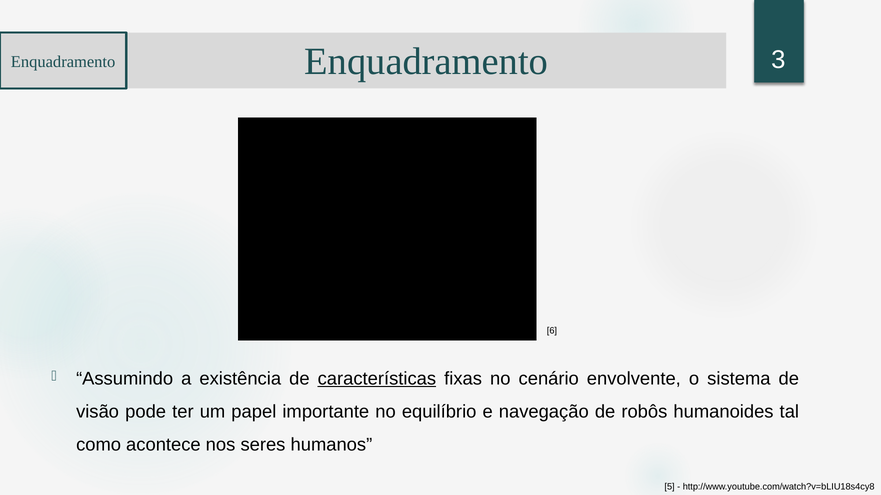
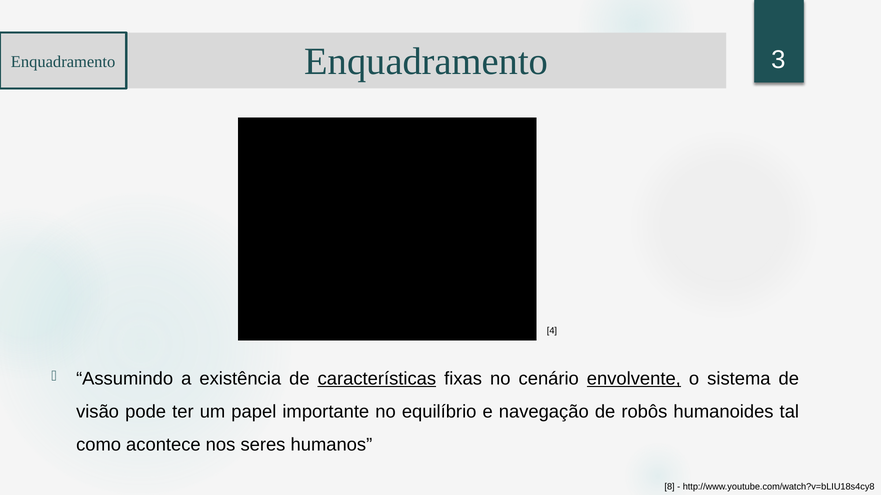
6: 6 -> 4
envolvente underline: none -> present
5: 5 -> 8
